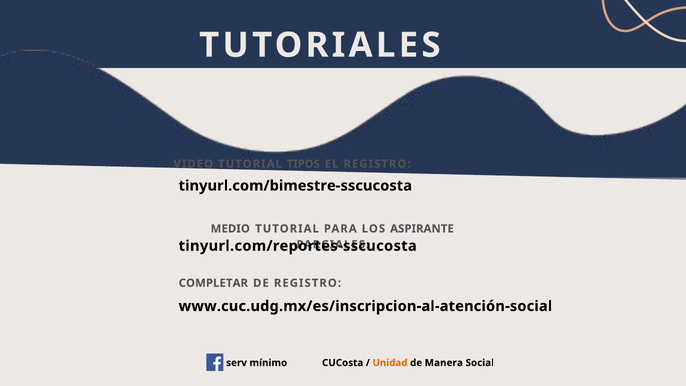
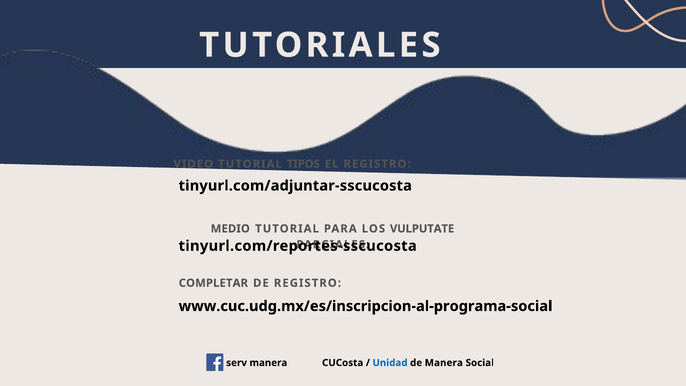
tinyurl.com/bimestre-sscucosta: tinyurl.com/bimestre-sscucosta -> tinyurl.com/adjuntar-sscucosta
ASPIRANTE: ASPIRANTE -> VULPUTATE
www.cuc.udg.mx/es/inscripcion-al-atención-social: www.cuc.udg.mx/es/inscripcion-al-atención-social -> www.cuc.udg.mx/es/inscripcion-al-programa-social
serv mínimo: mínimo -> manera
Unidad colour: orange -> blue
